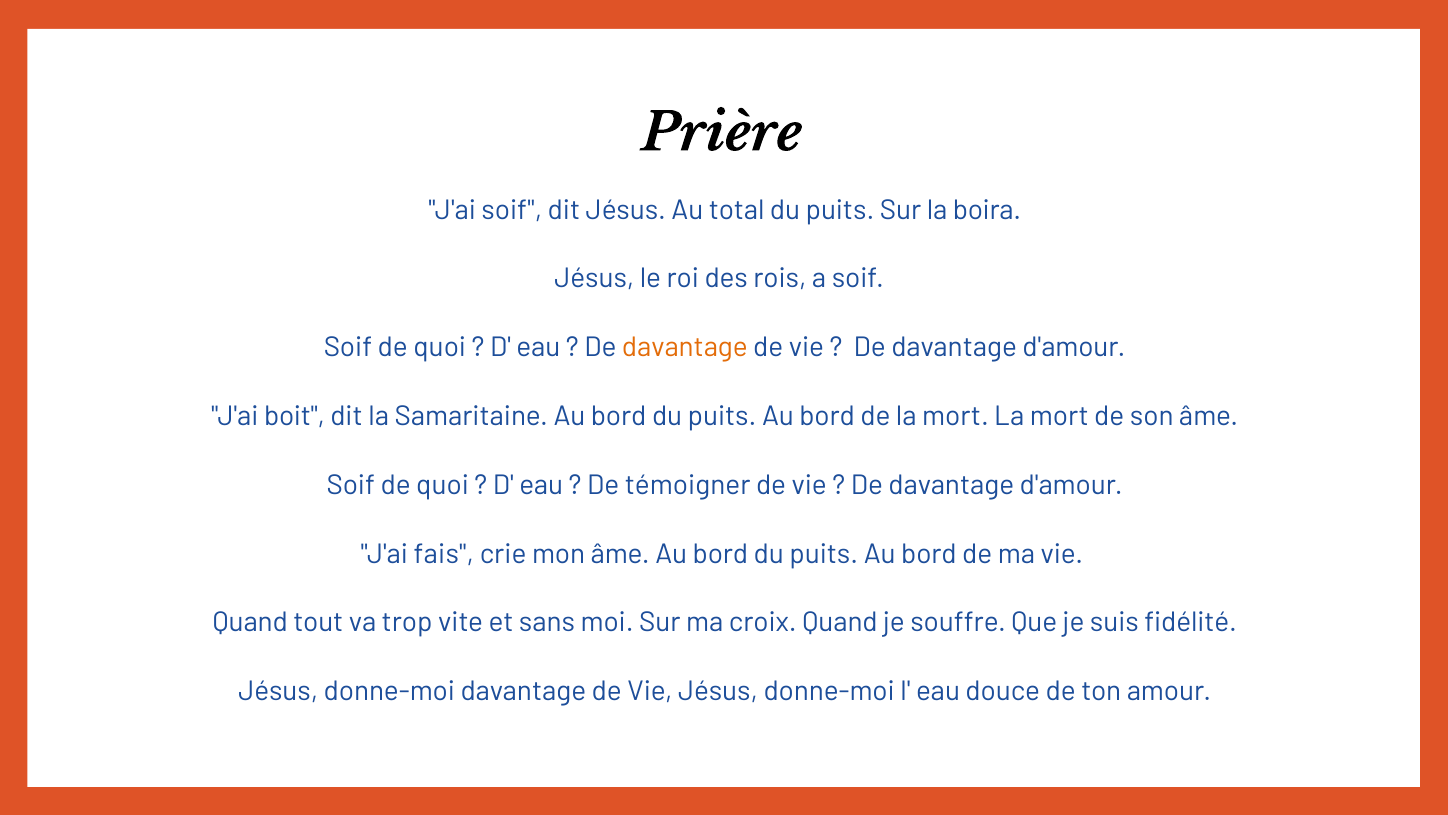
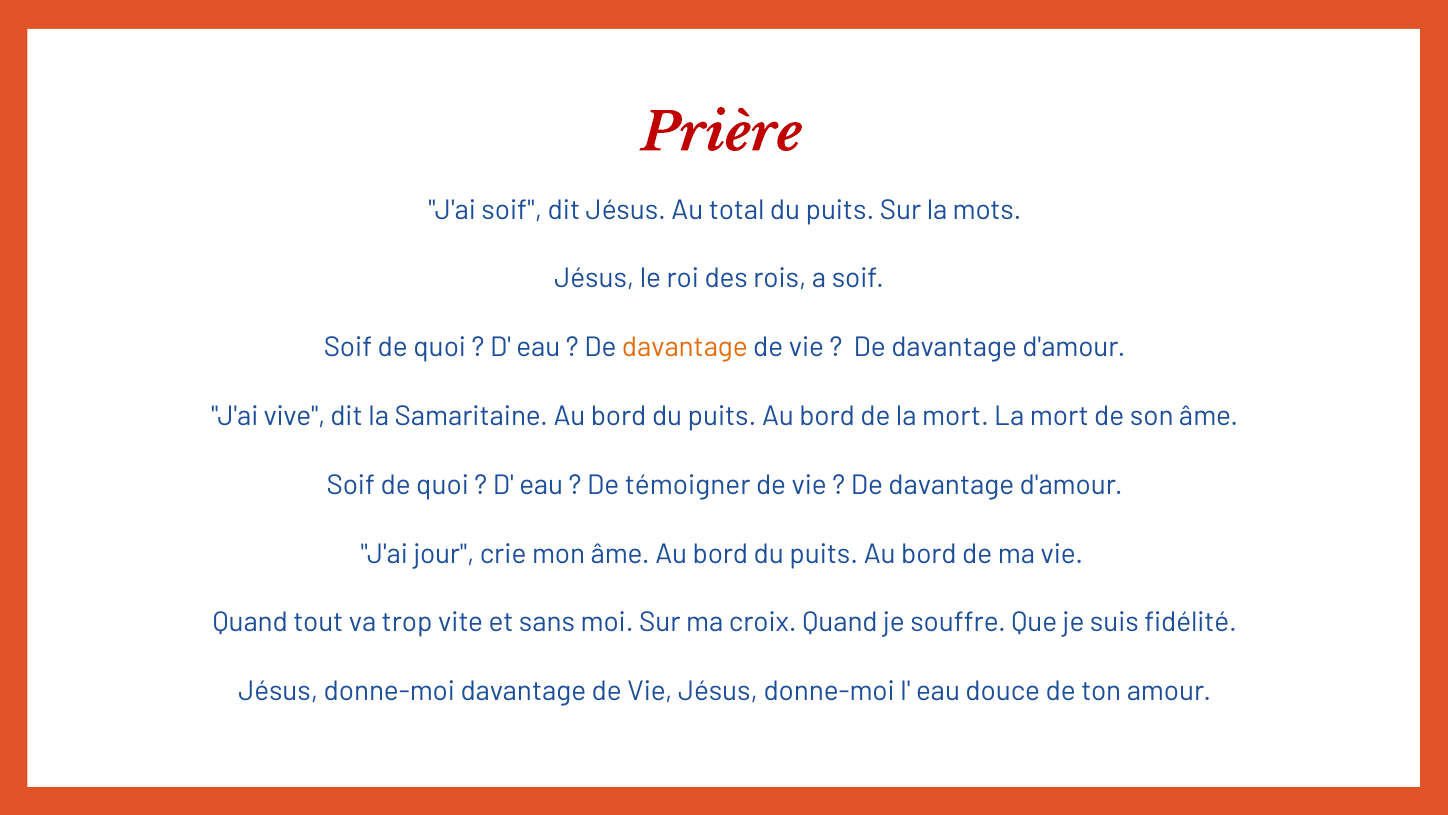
Prière colour: black -> red
boira: boira -> mots
boit: boit -> vive
fais: fais -> jour
